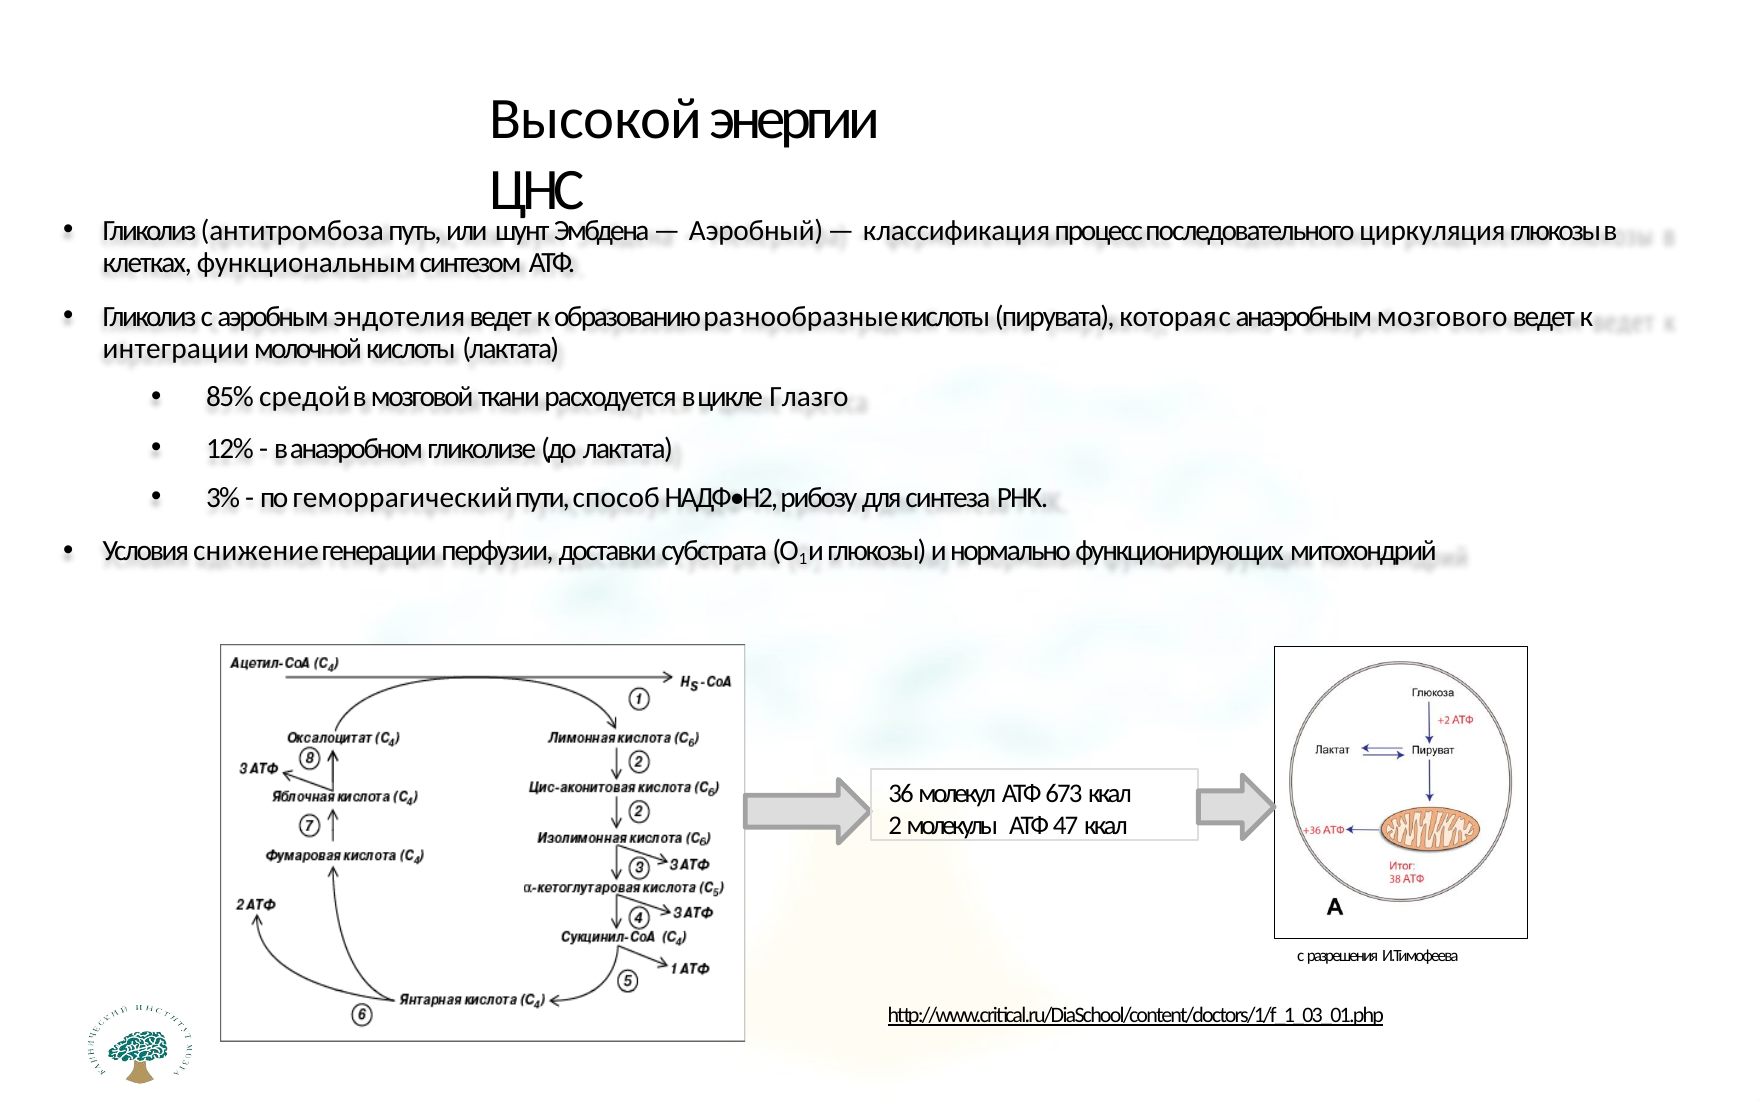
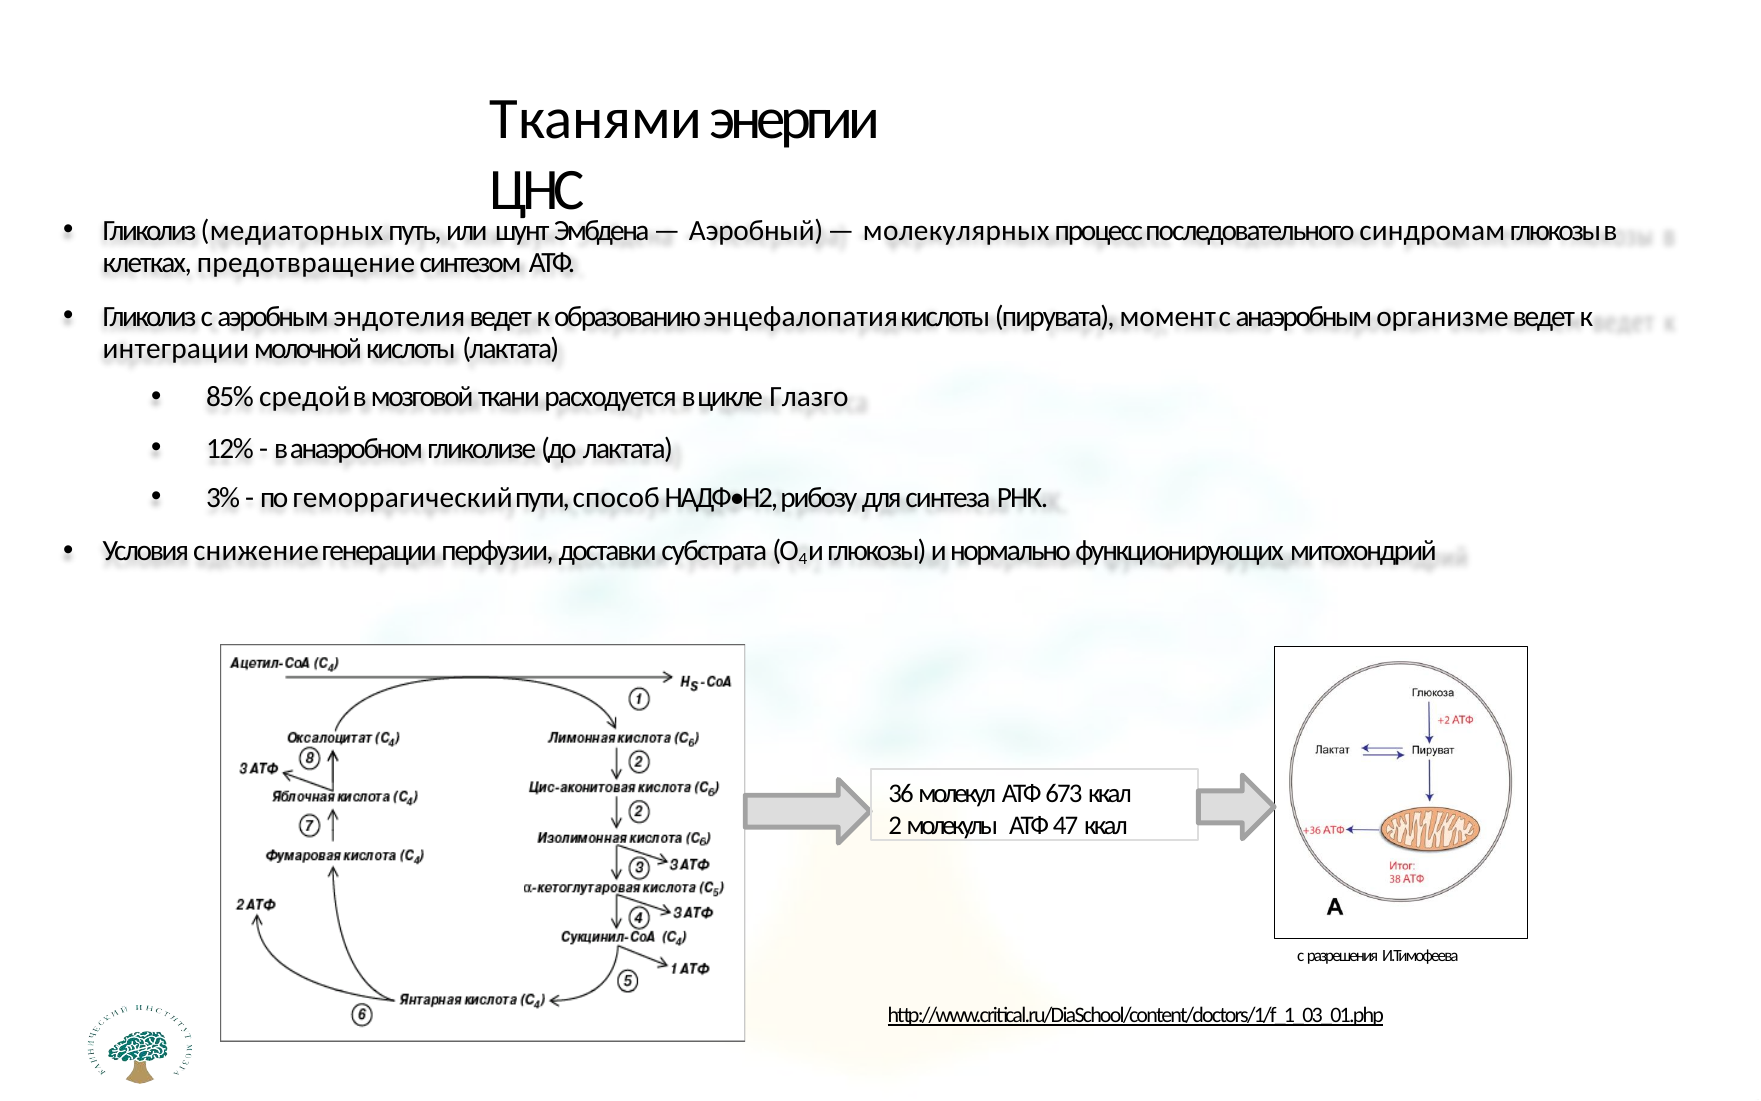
Высокой: Высокой -> Тканями
антитромбоза: антитромбоза -> медиаторных
классификация: классификация -> молекулярных
циркуляция: циркуляция -> синдромам
функциональным: функциональным -> предотвращение
разнообразные: разнообразные -> энцефалопатия
которая: которая -> момент
мозгового: мозгового -> организме
1: 1 -> 4
